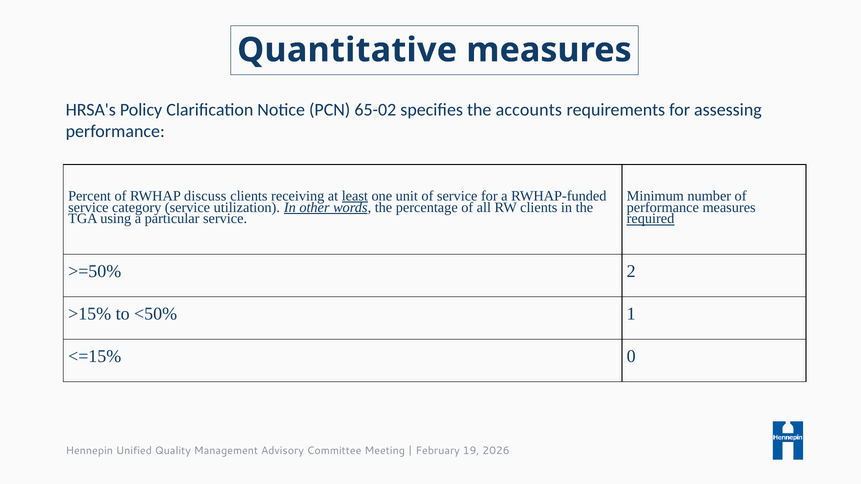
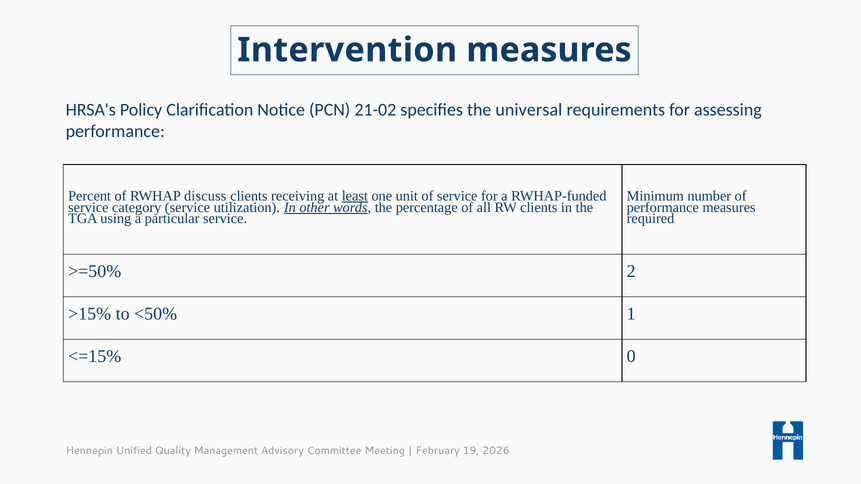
Quantitative: Quantitative -> Intervention
65-02: 65-02 -> 21-02
accounts: accounts -> universal
required underline: present -> none
